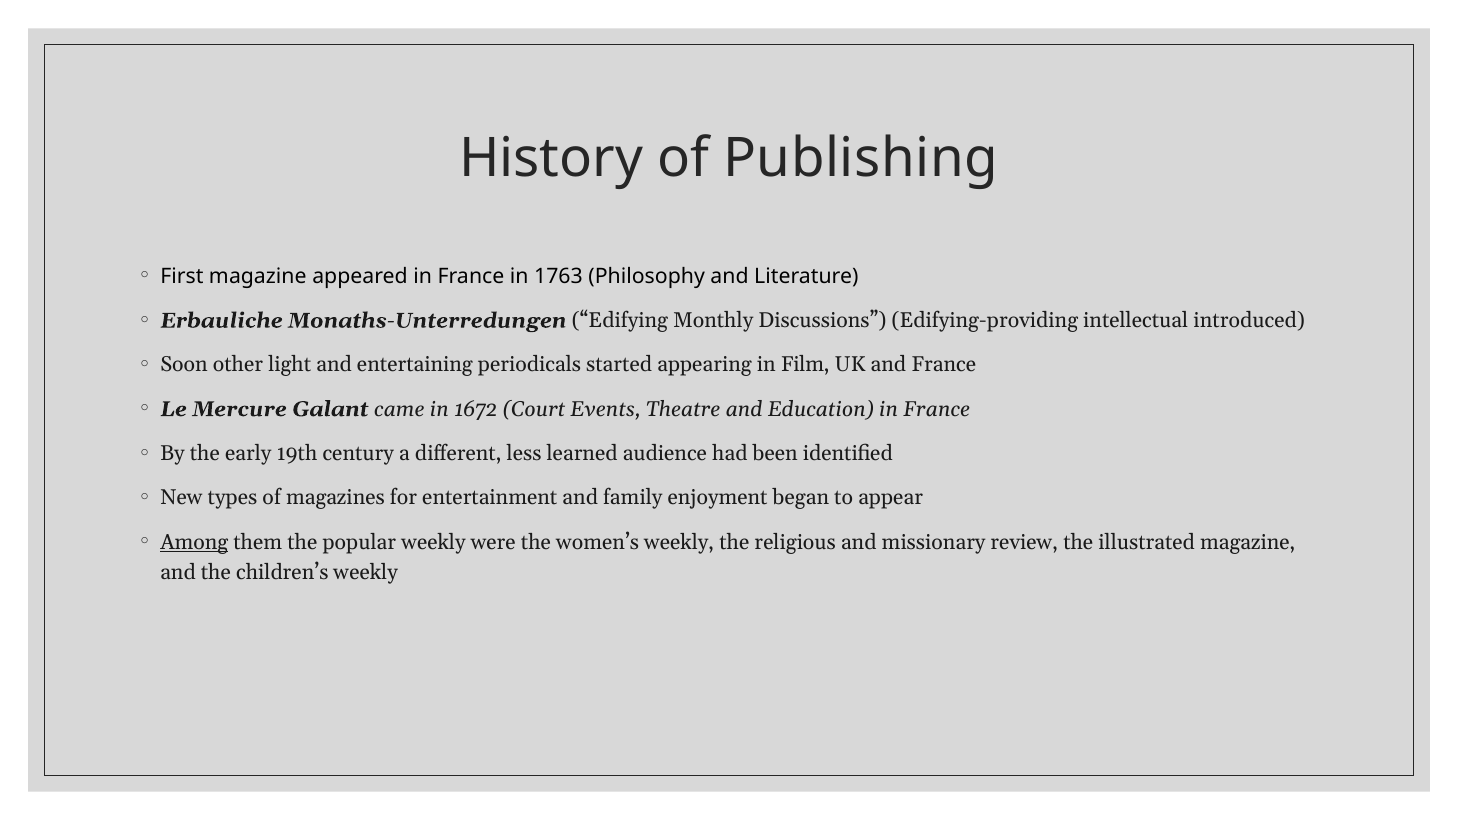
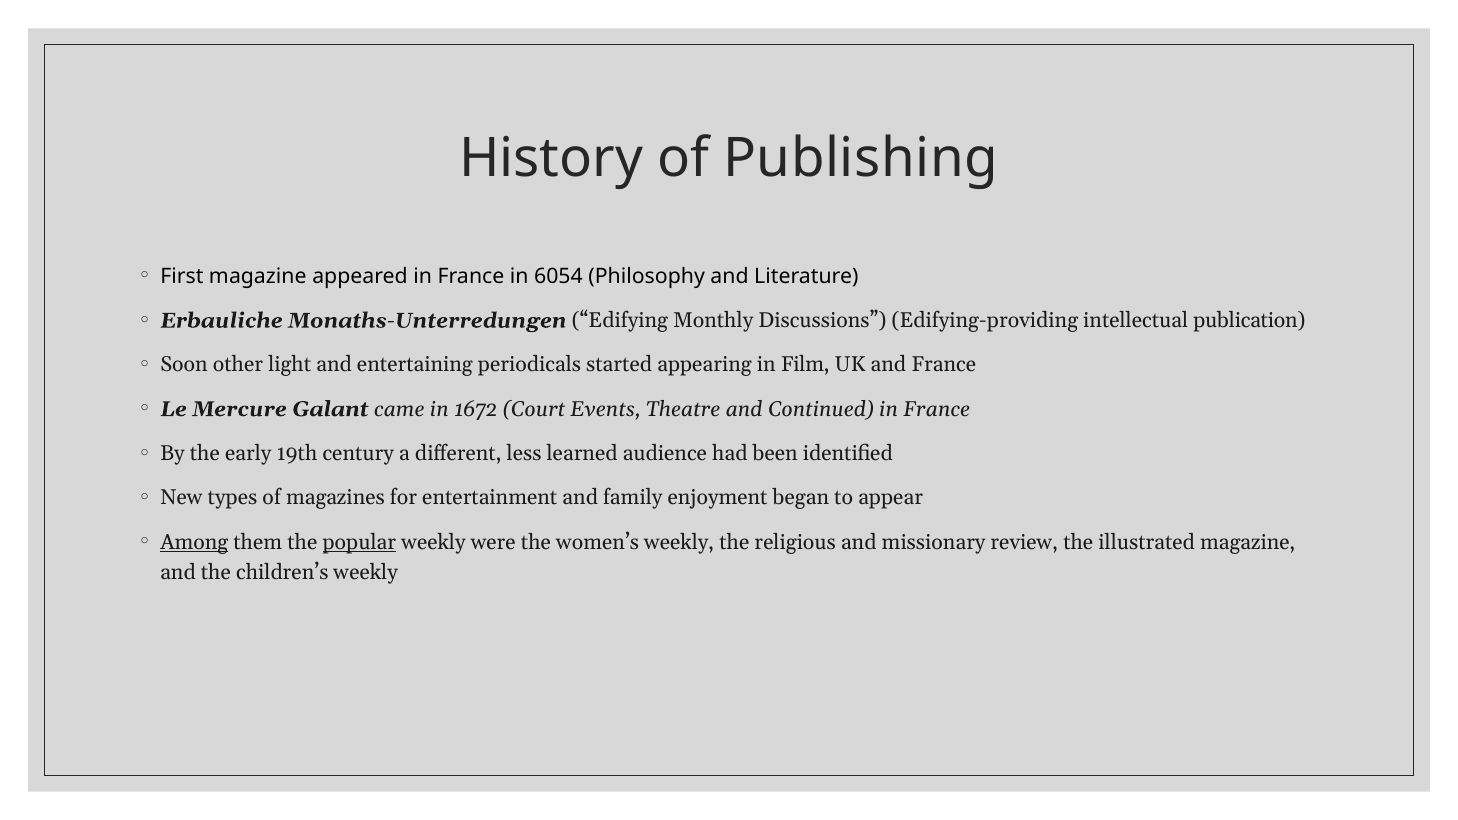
1763: 1763 -> 6054
introduced: introduced -> publication
Education: Education -> Continued
popular underline: none -> present
